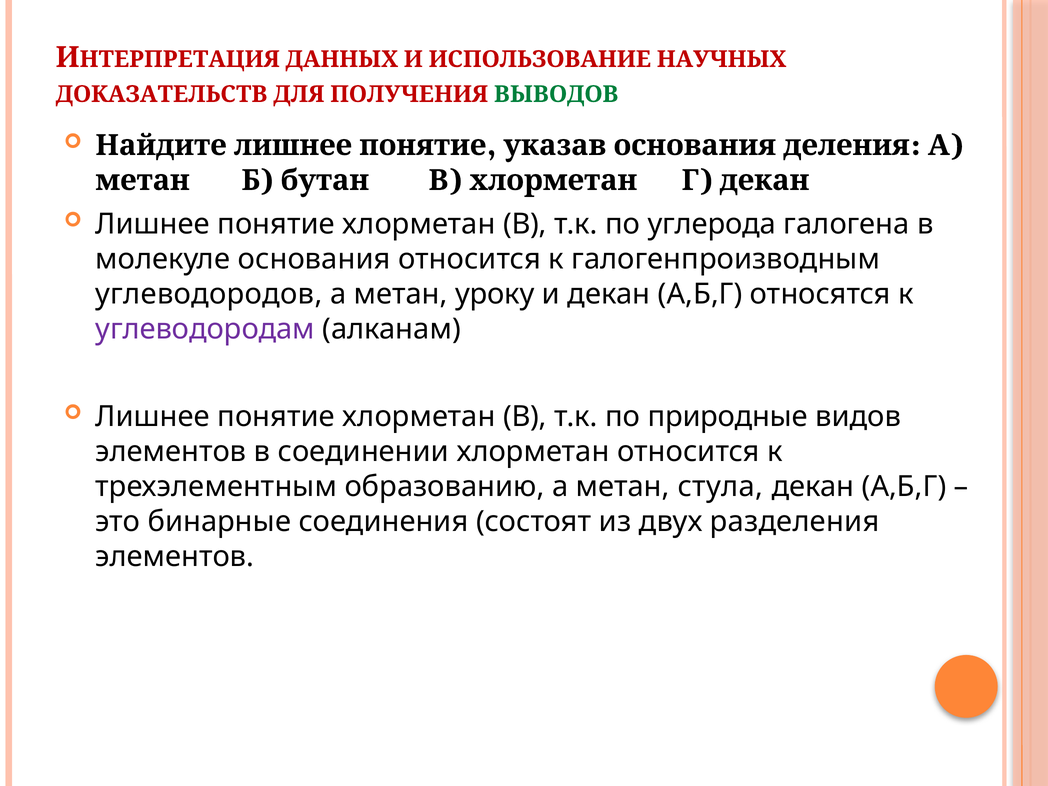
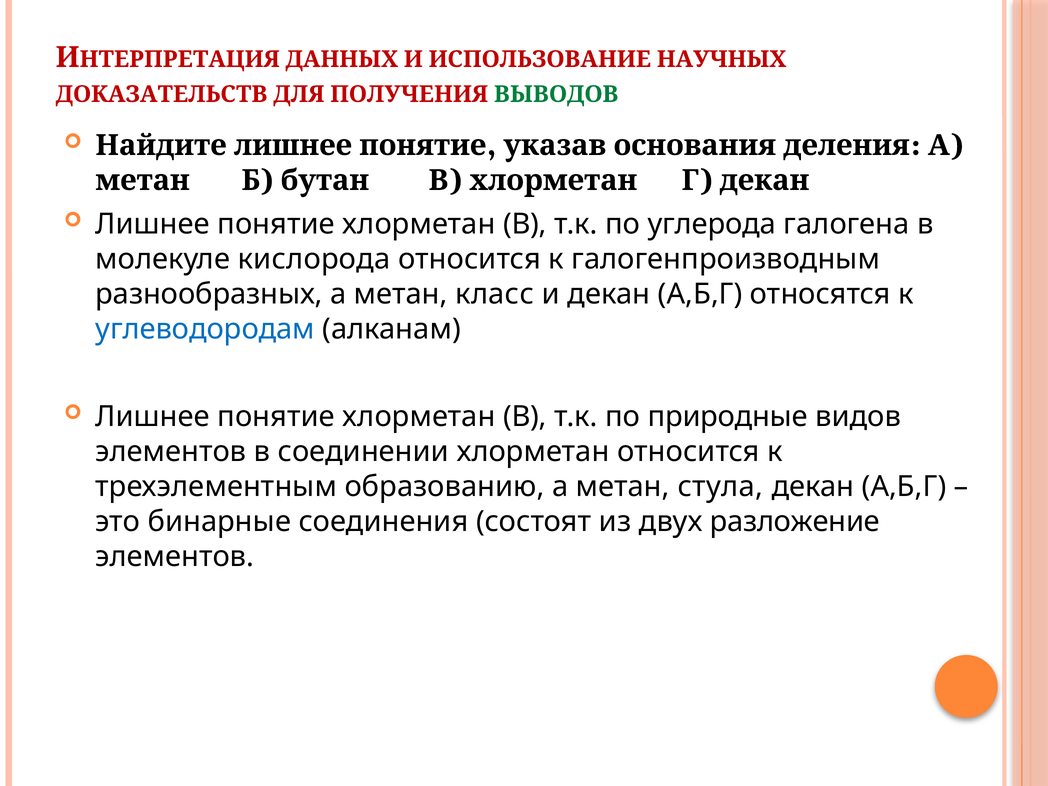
молекуле основания: основания -> кислорода
углеводородов: углеводородов -> разнообразных
уроку: уроку -> класс
углеводородам colour: purple -> blue
разделения: разделения -> разложение
